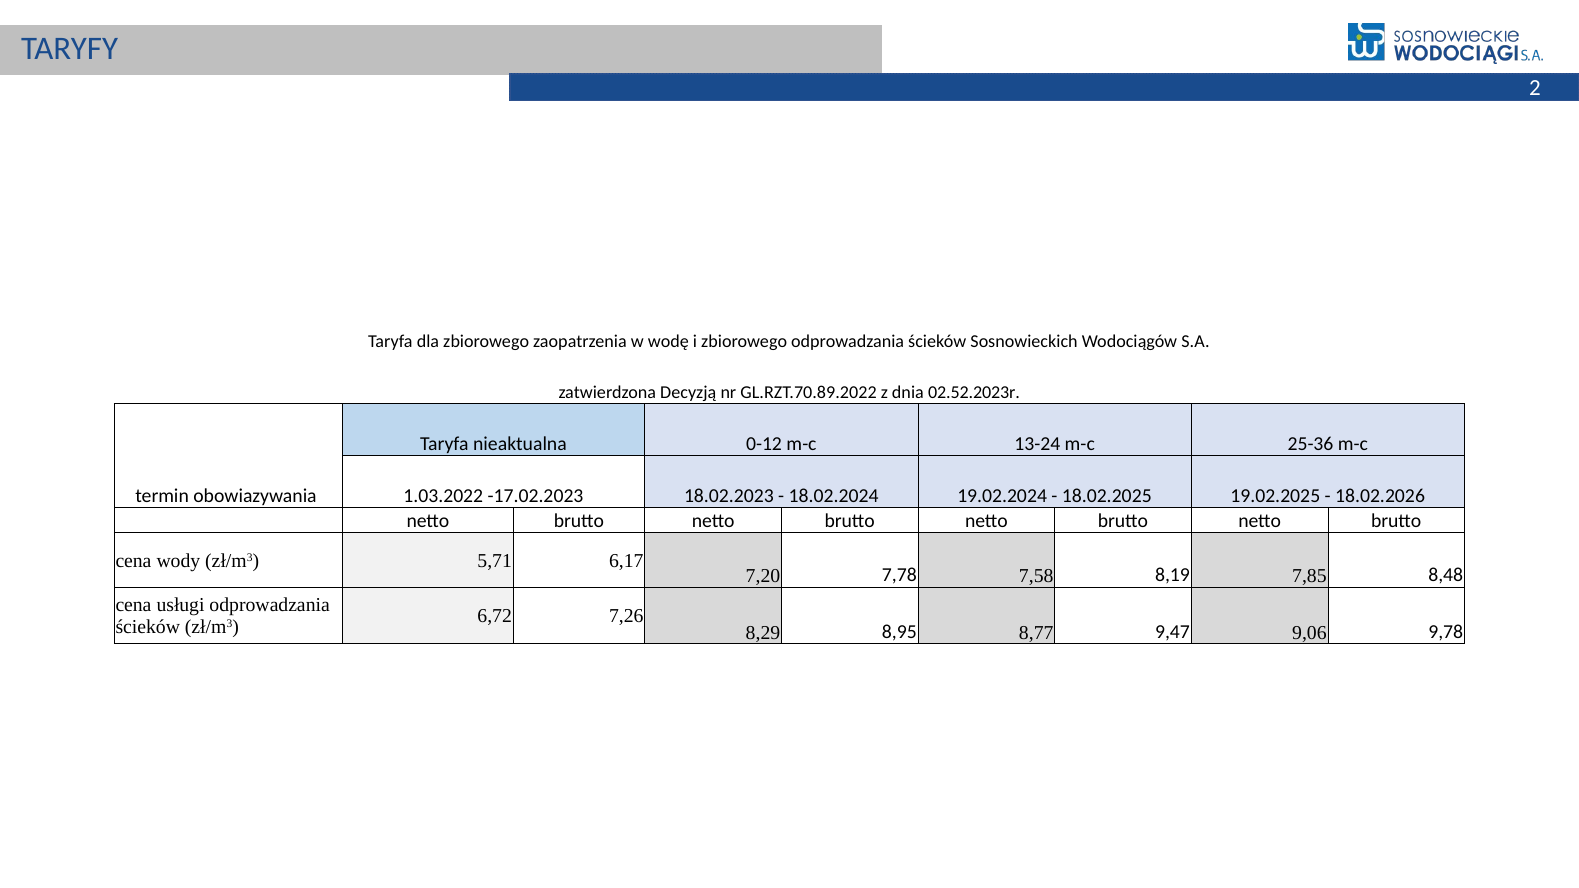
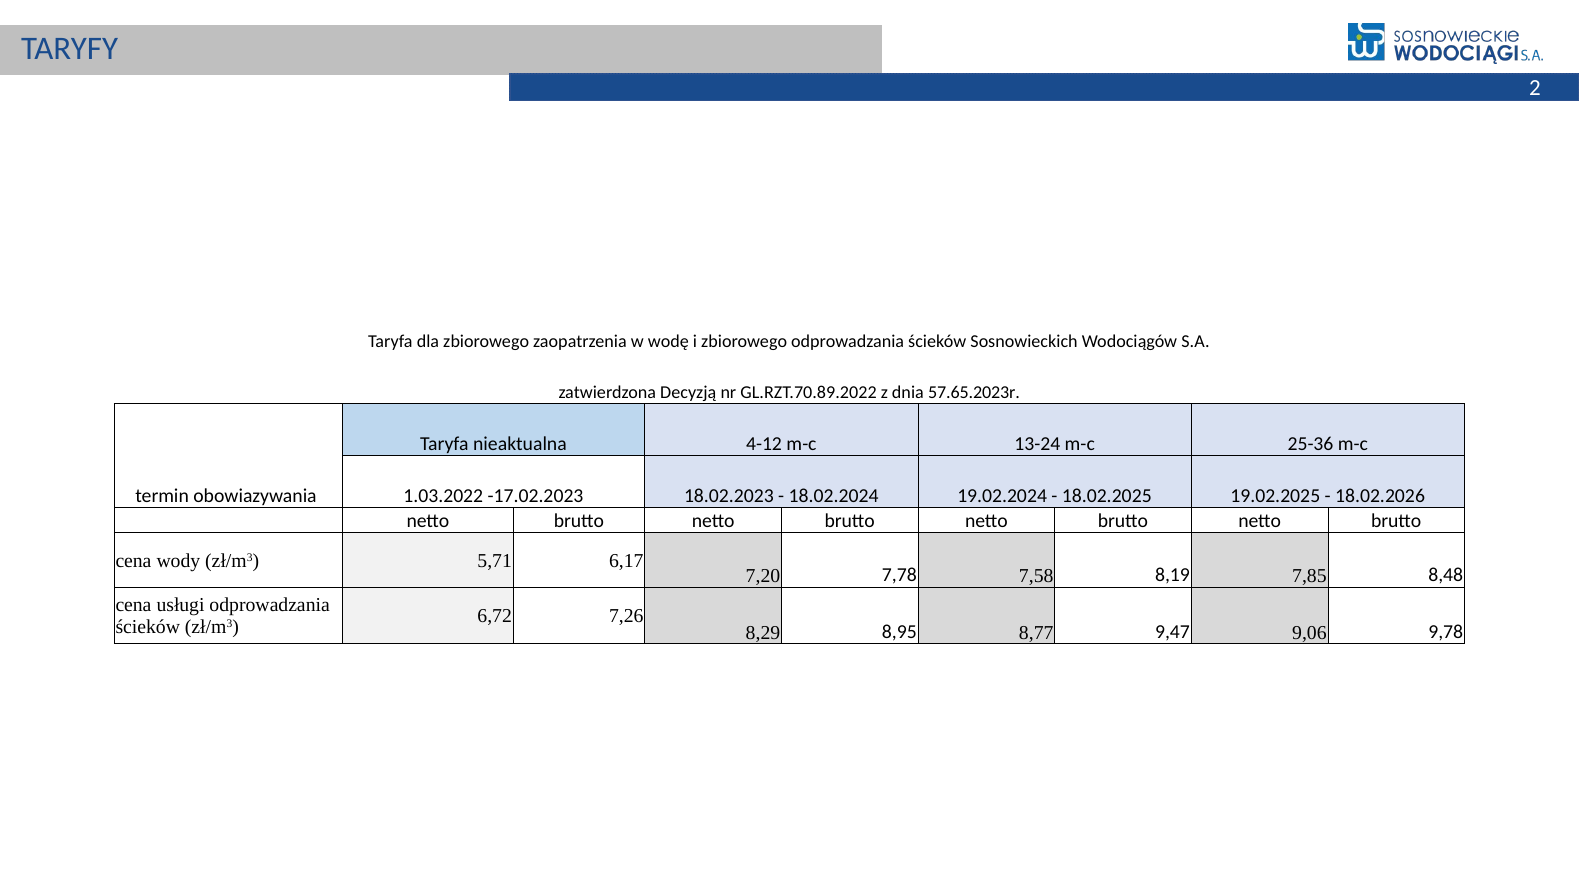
02.52.2023r: 02.52.2023r -> 57.65.2023r
0-12: 0-12 -> 4-12
